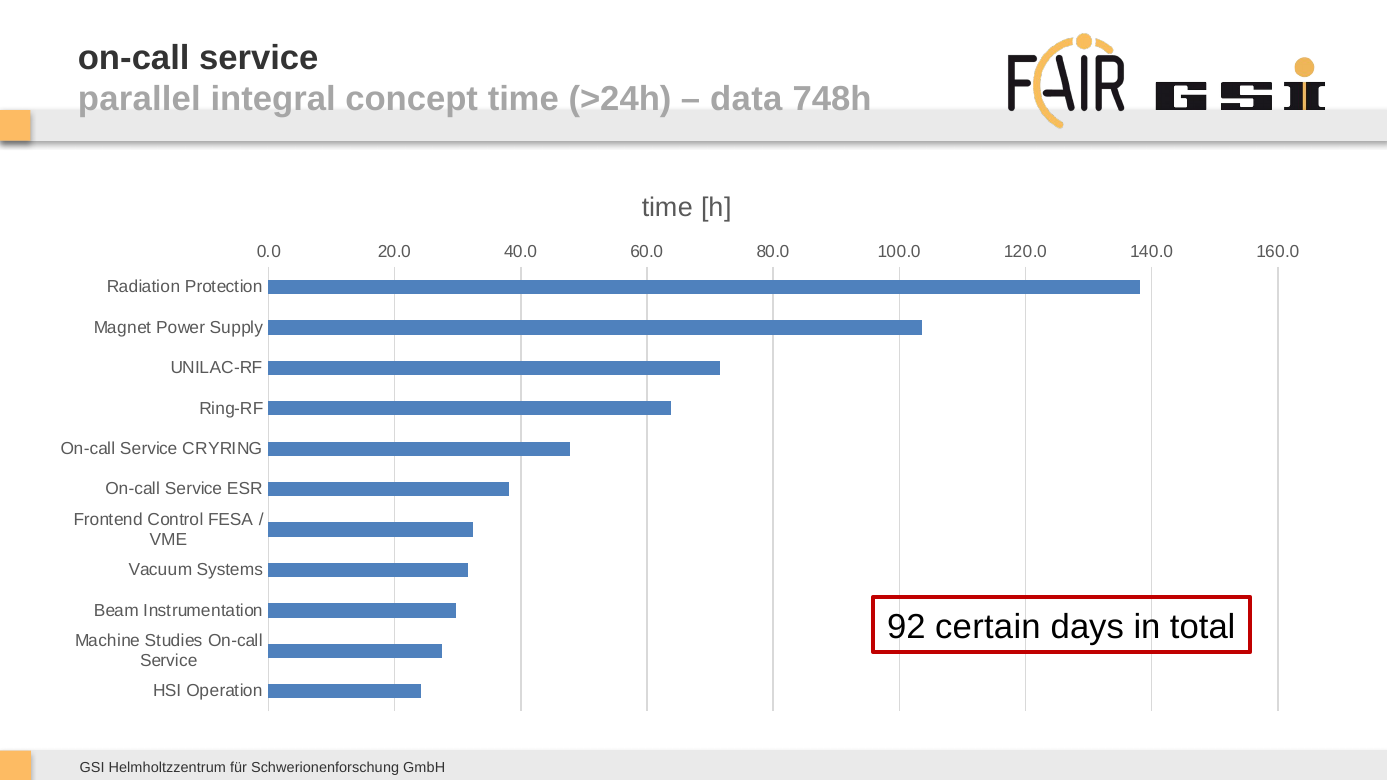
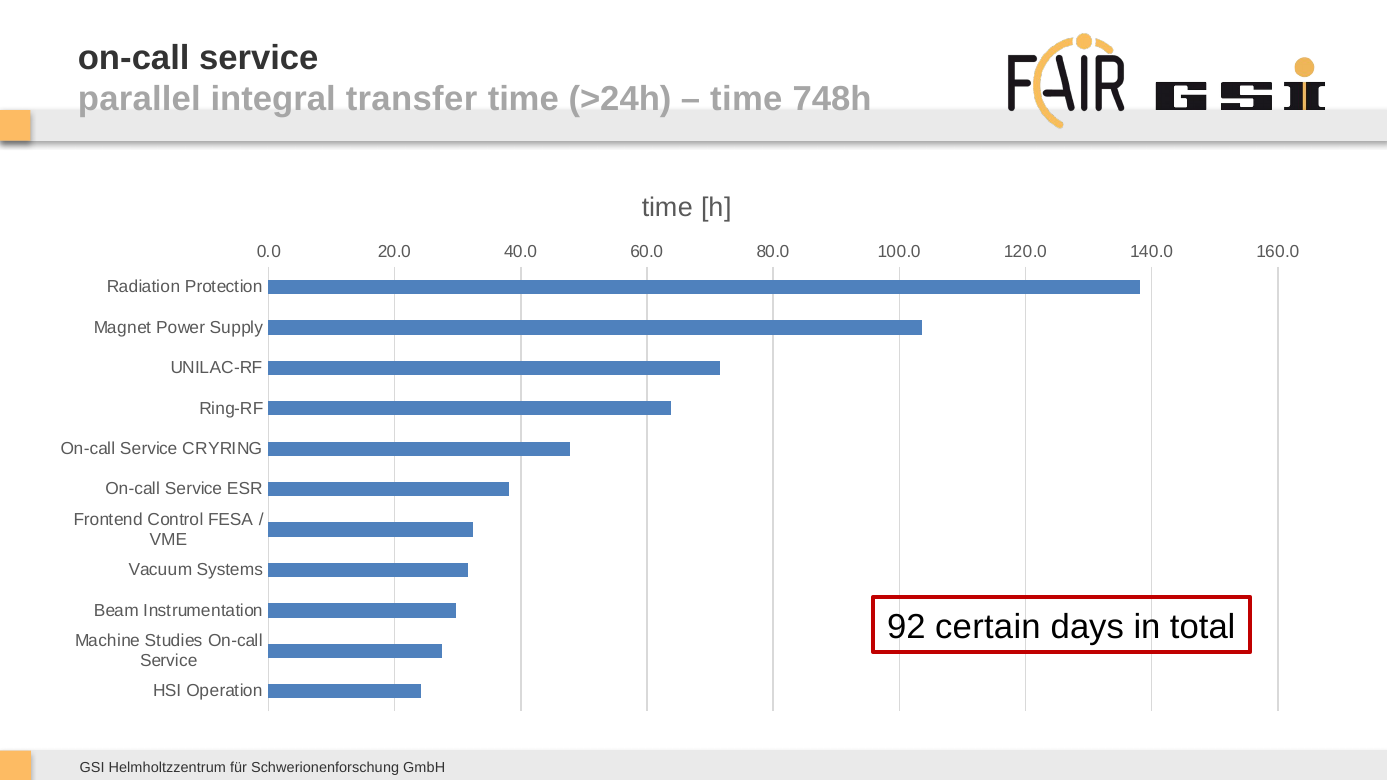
concept: concept -> transfer
data at (746, 99): data -> time
